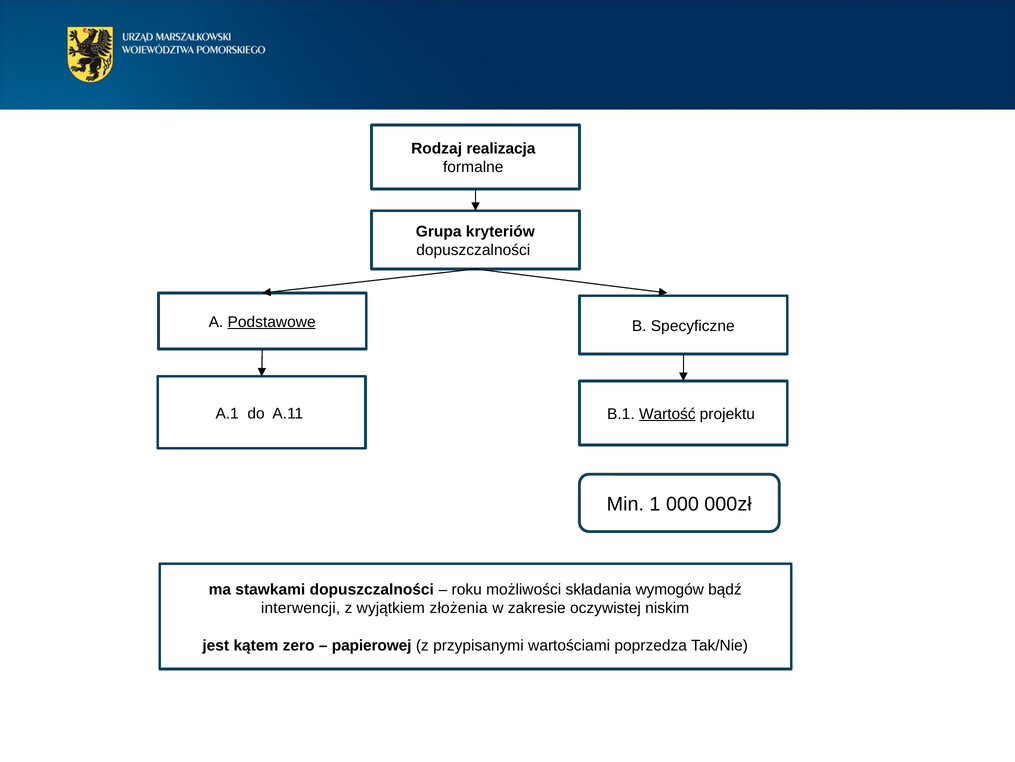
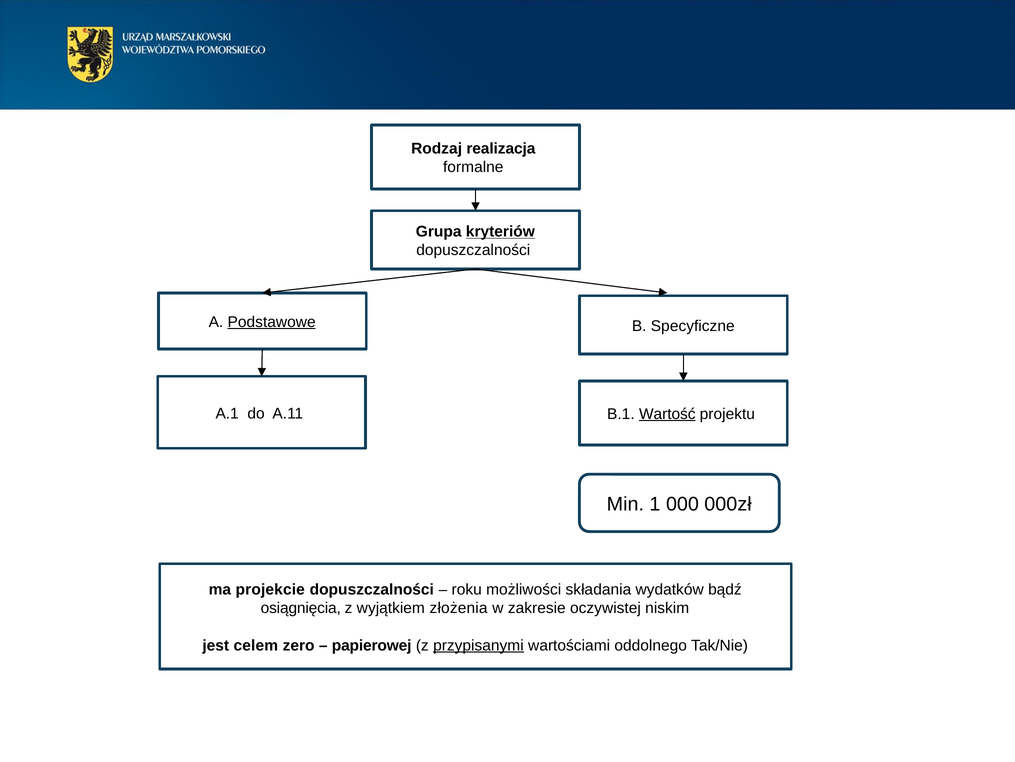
kryteriów underline: none -> present
stawkami: stawkami -> projekcie
wymogów: wymogów -> wydatków
interwencji: interwencji -> osiągnięcia
kątem: kątem -> celem
przypisanymi underline: none -> present
poprzedza: poprzedza -> oddolnego
